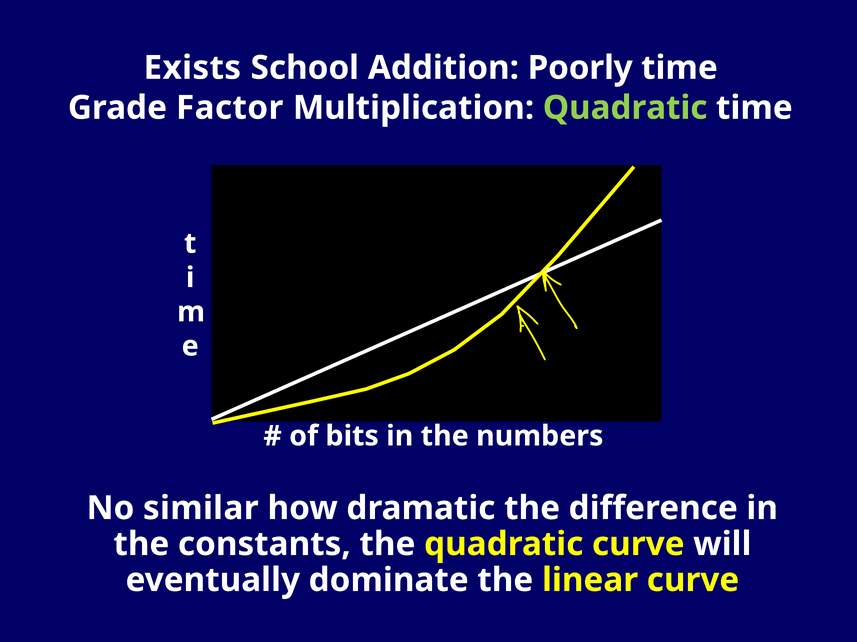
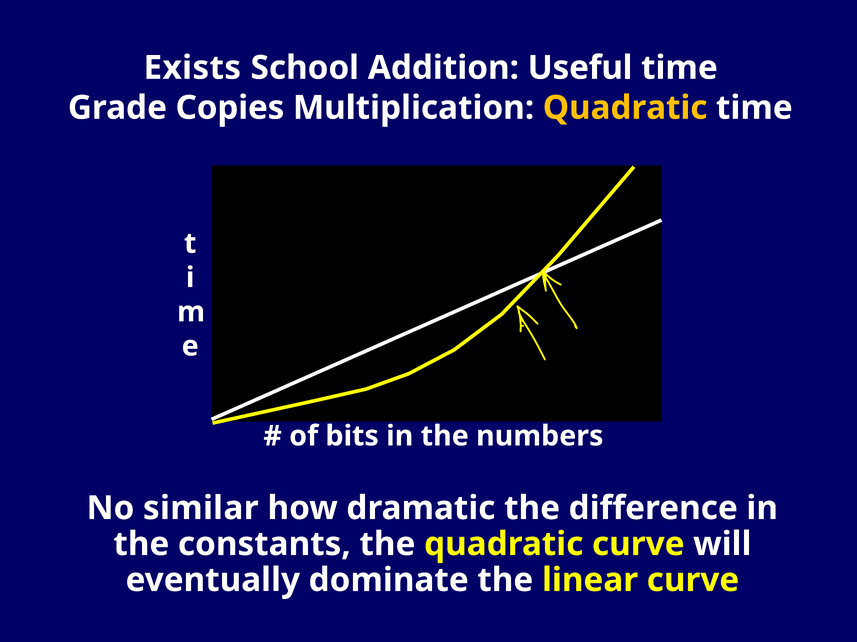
Poorly: Poorly -> Useful
Factor: Factor -> Copies
Quadratic at (625, 108) colour: light green -> yellow
